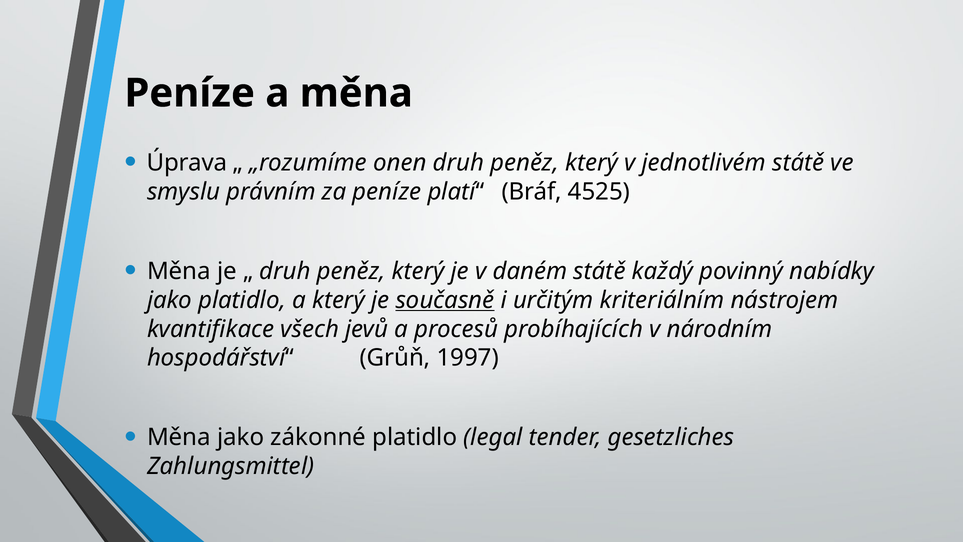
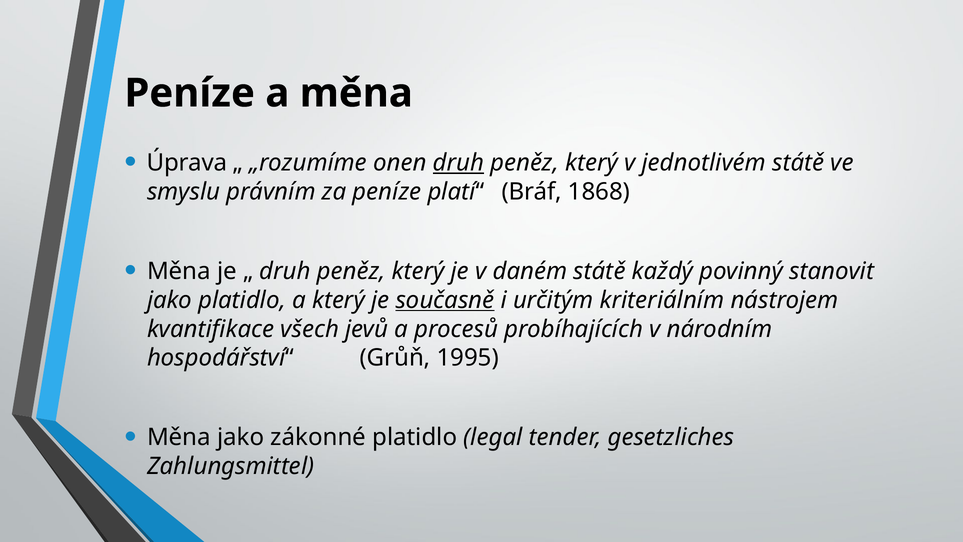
druh at (458, 163) underline: none -> present
4525: 4525 -> 1868
nabídky: nabídky -> stanovit
1997: 1997 -> 1995
